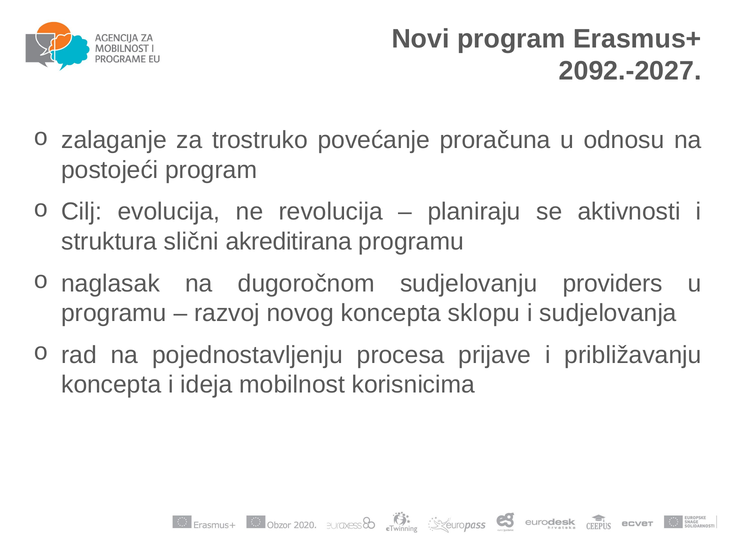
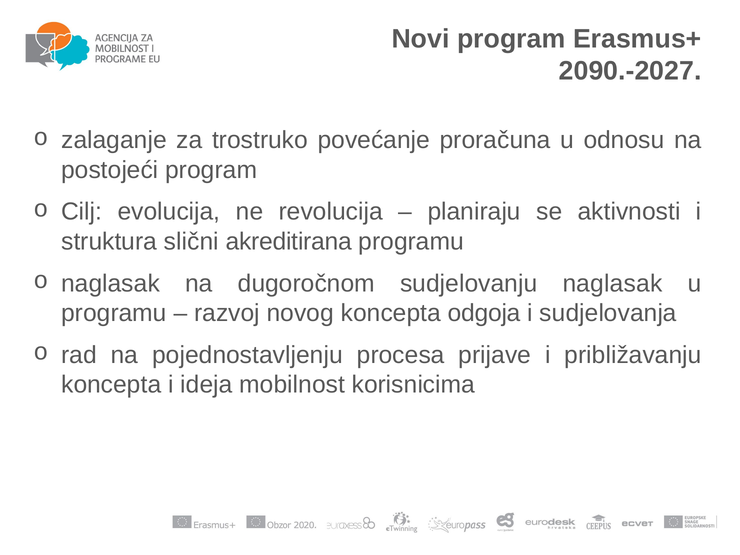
2092.-2027: 2092.-2027 -> 2090.-2027
sudjelovanju providers: providers -> naglasak
sklopu: sklopu -> odgoja
